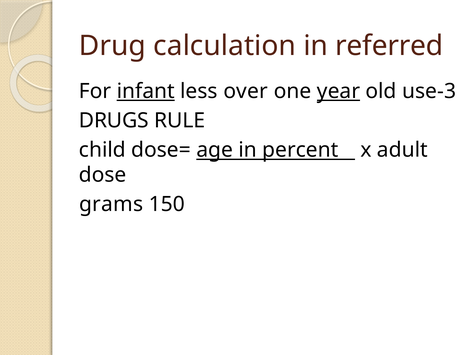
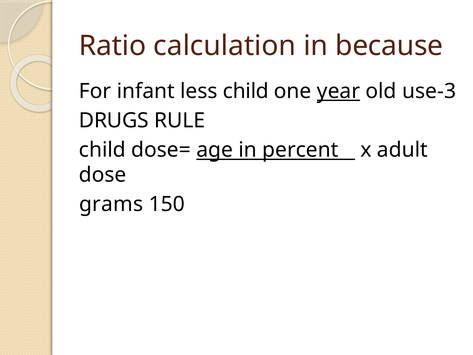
Drug: Drug -> Ratio
referred: referred -> because
infant underline: present -> none
less over: over -> child
